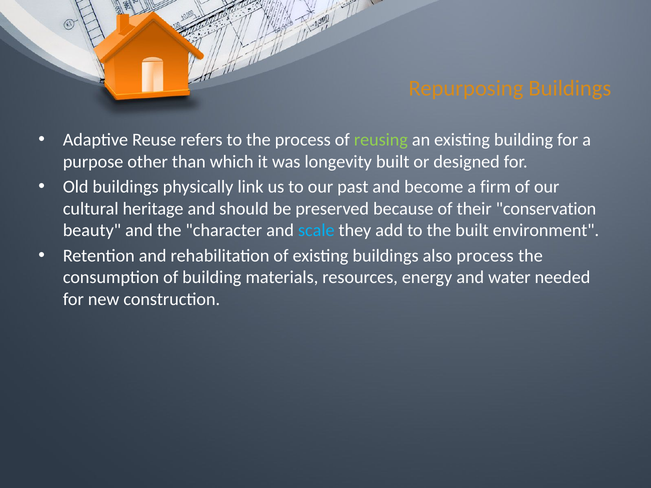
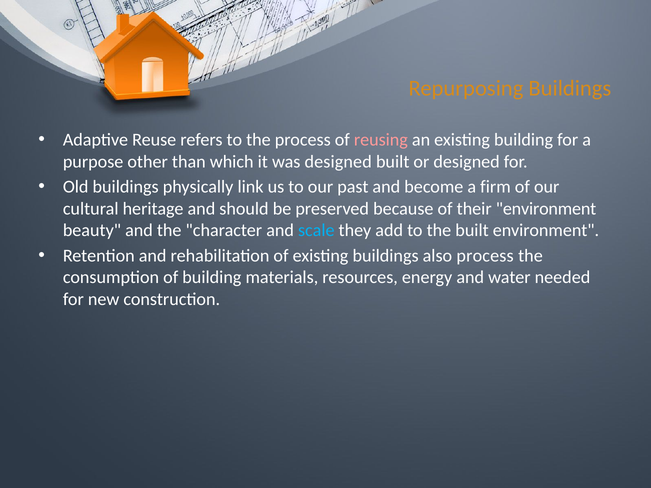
reusing colour: light green -> pink
was longevity: longevity -> designed
their conservation: conservation -> environment
